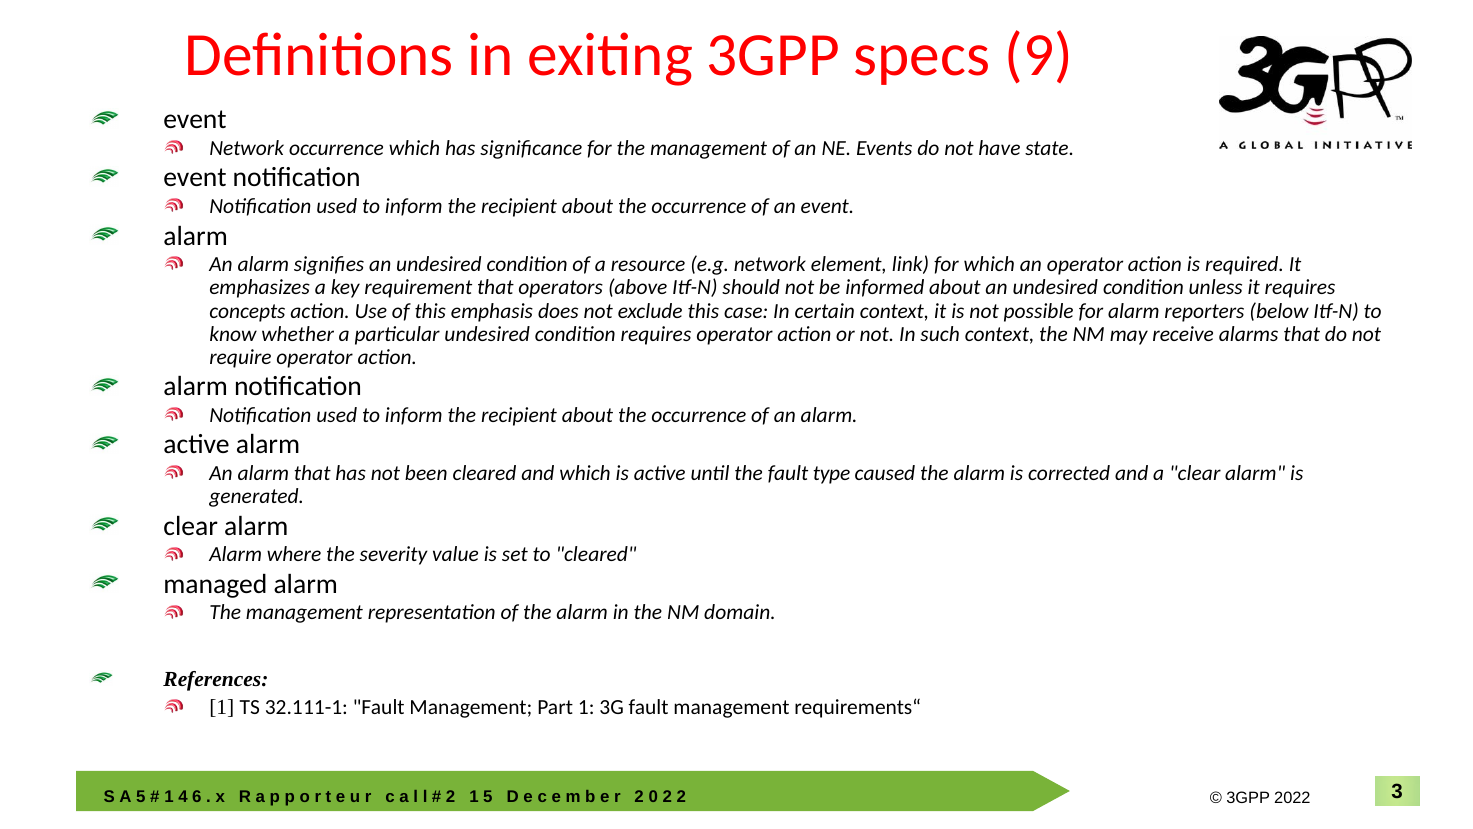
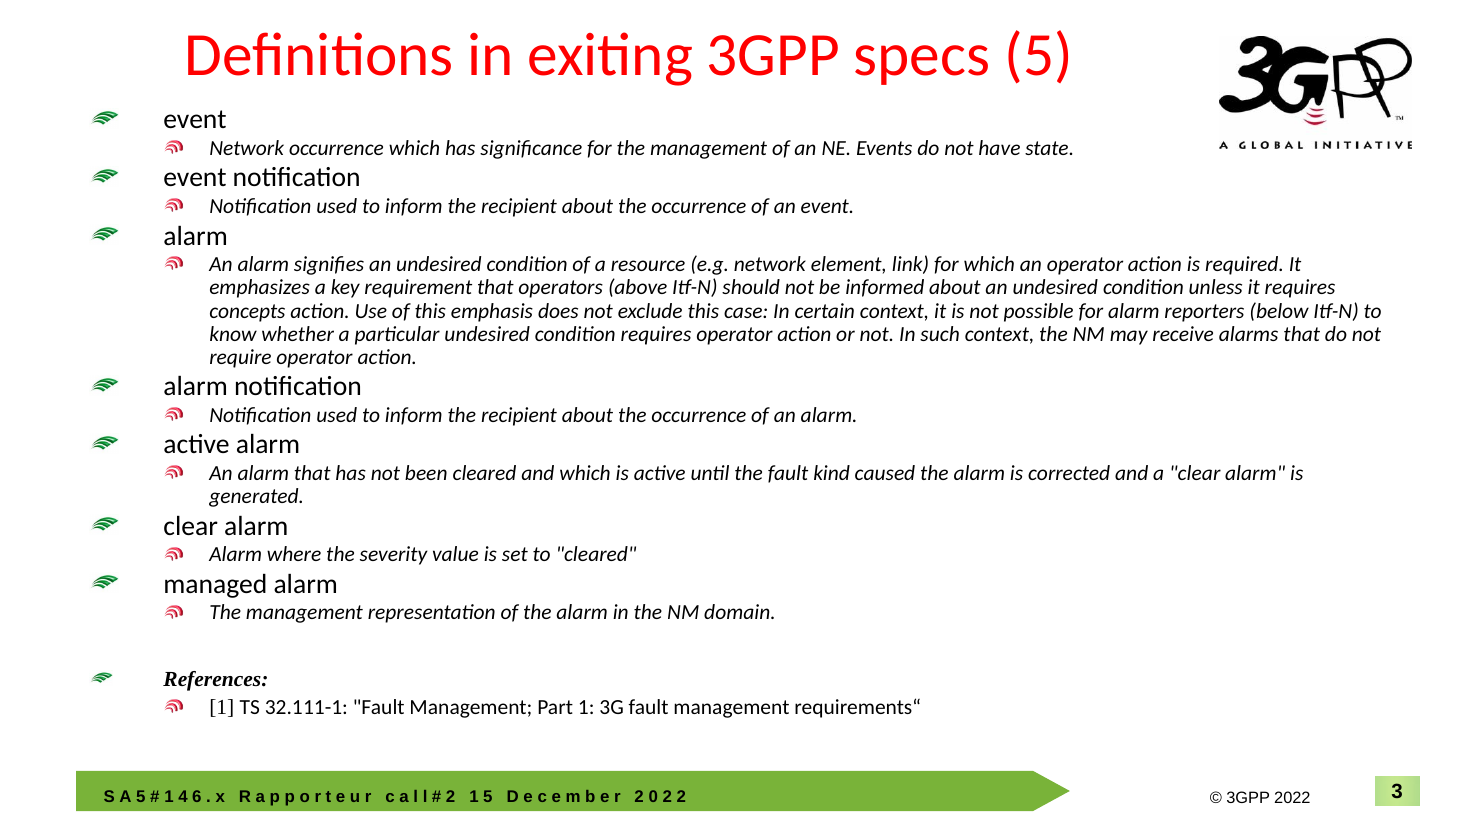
specs 9: 9 -> 5
type: type -> kind
